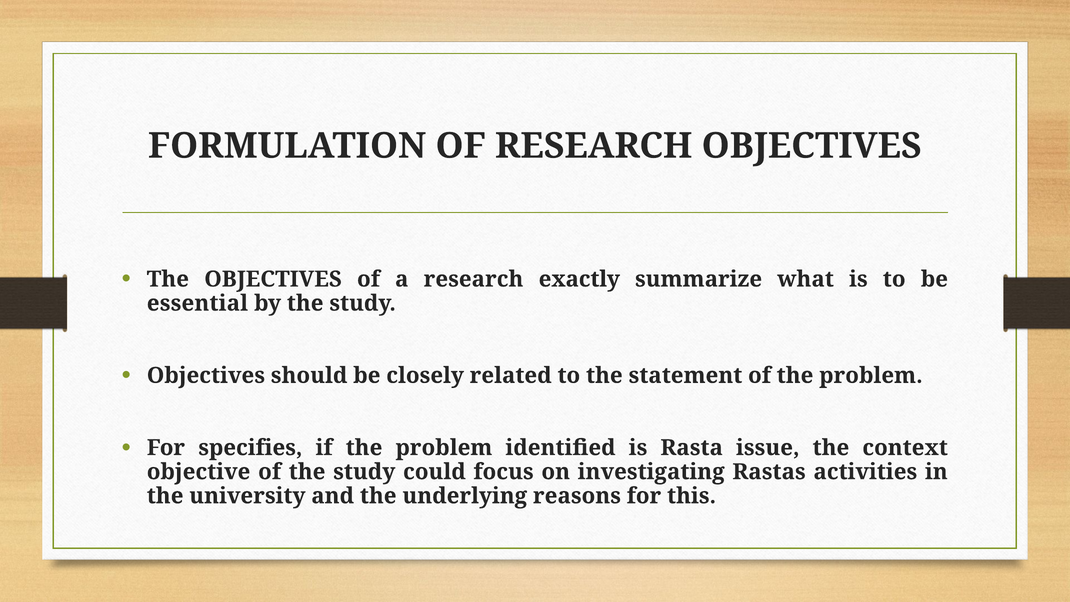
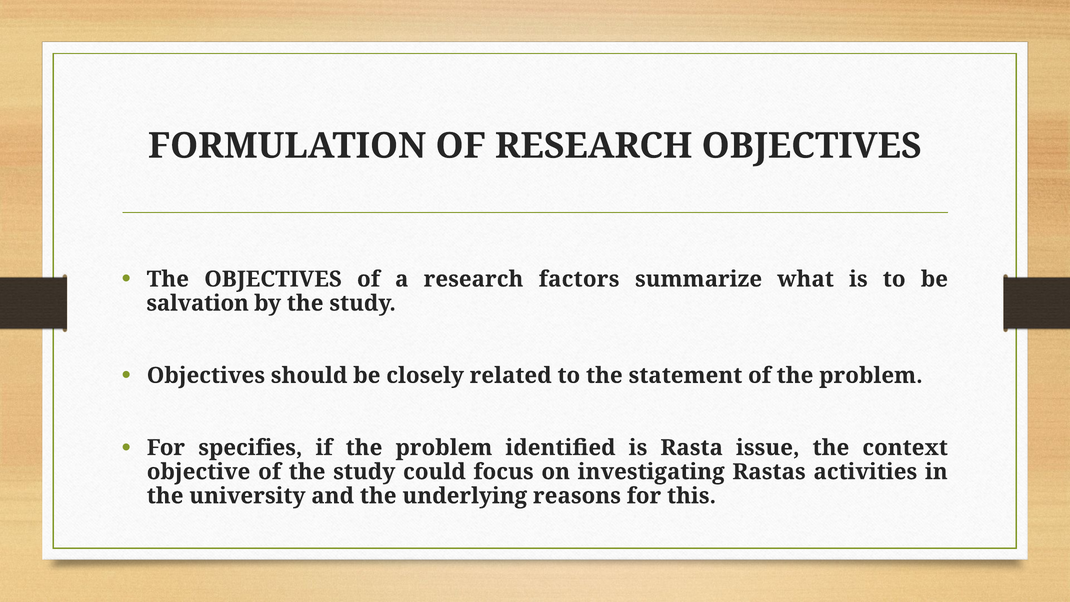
exactly: exactly -> factors
essential: essential -> salvation
